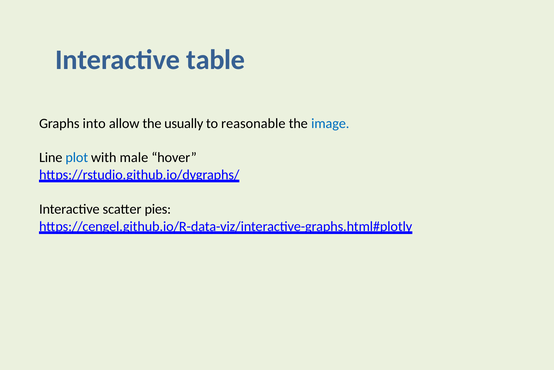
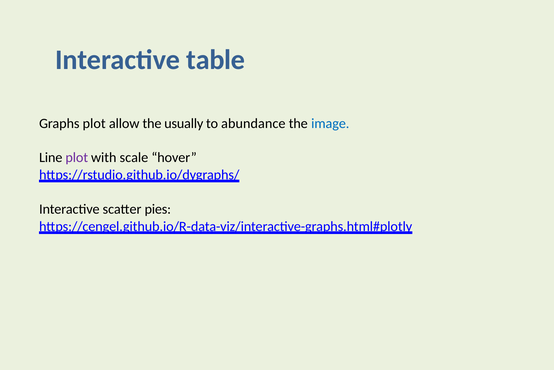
Graphs into: into -> plot
reasonable: reasonable -> abundance
plot at (77, 157) colour: blue -> purple
male: male -> scale
